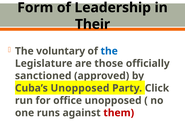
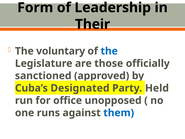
Cuba’s Unopposed: Unopposed -> Designated
Click: Click -> Held
them colour: red -> blue
